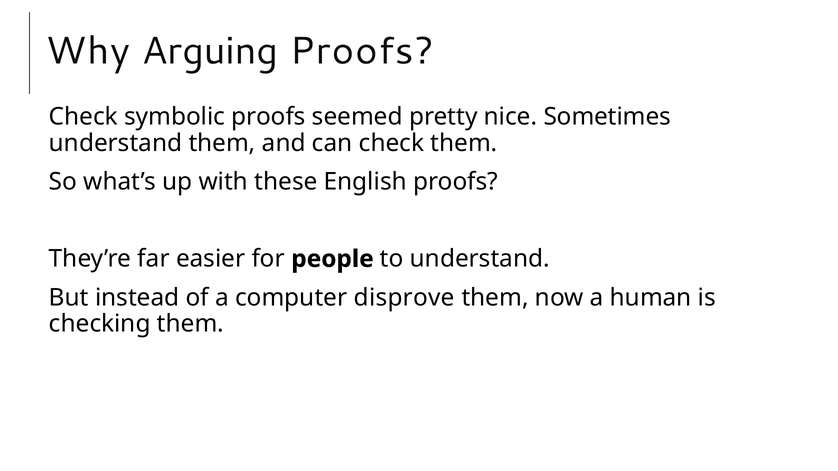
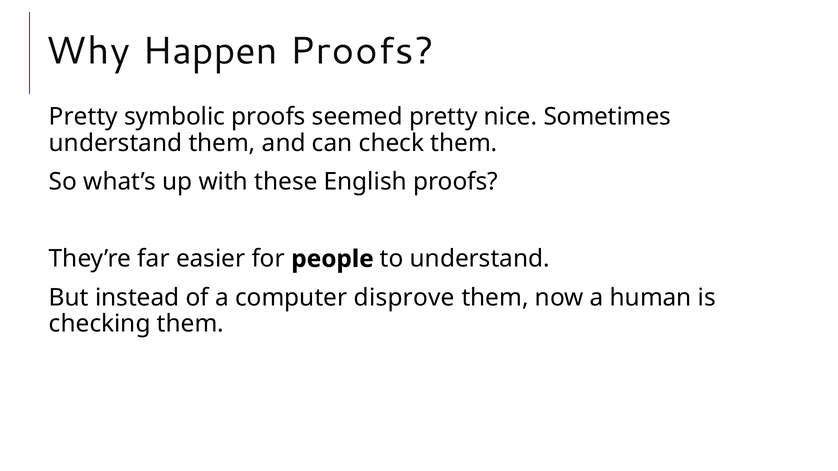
Arguing: Arguing -> Happen
Check at (83, 117): Check -> Pretty
